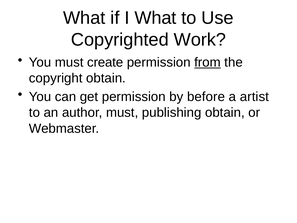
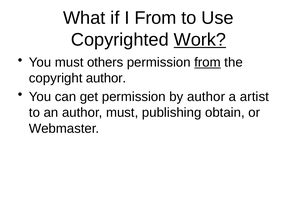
I What: What -> From
Work underline: none -> present
create: create -> others
copyright obtain: obtain -> author
by before: before -> author
